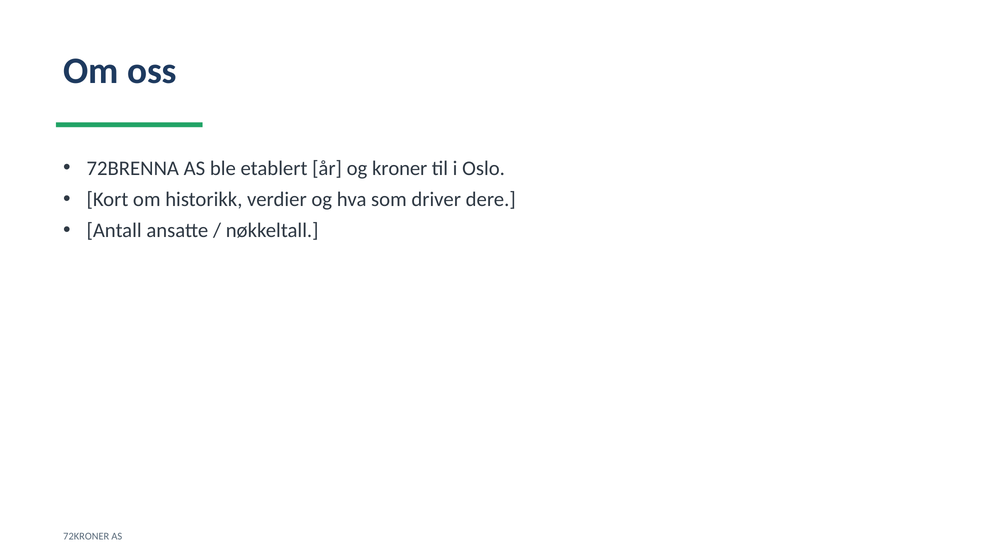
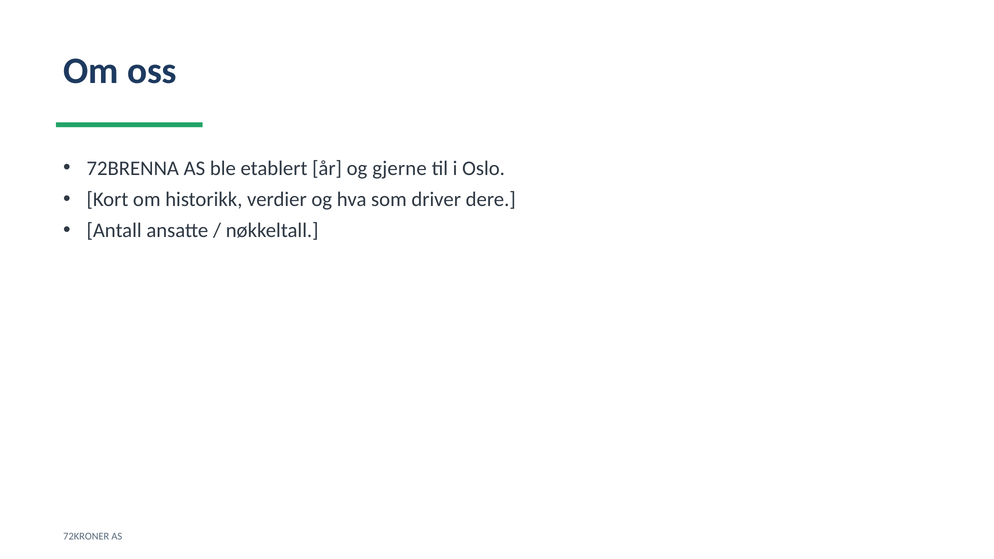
kroner: kroner -> gjerne
